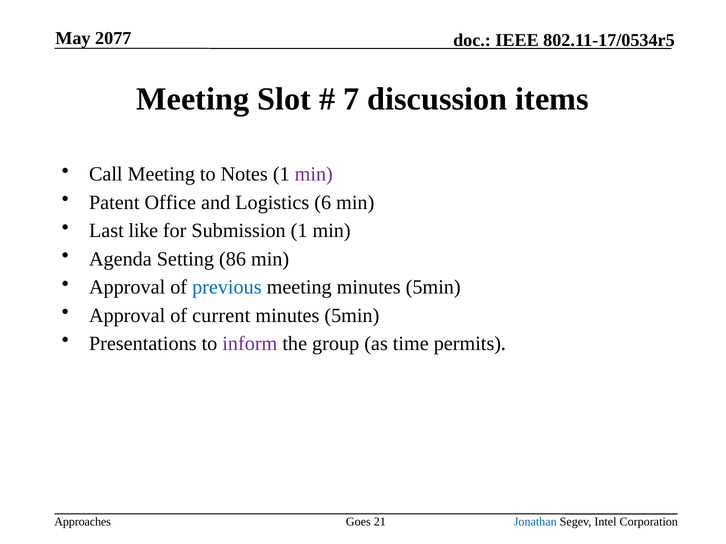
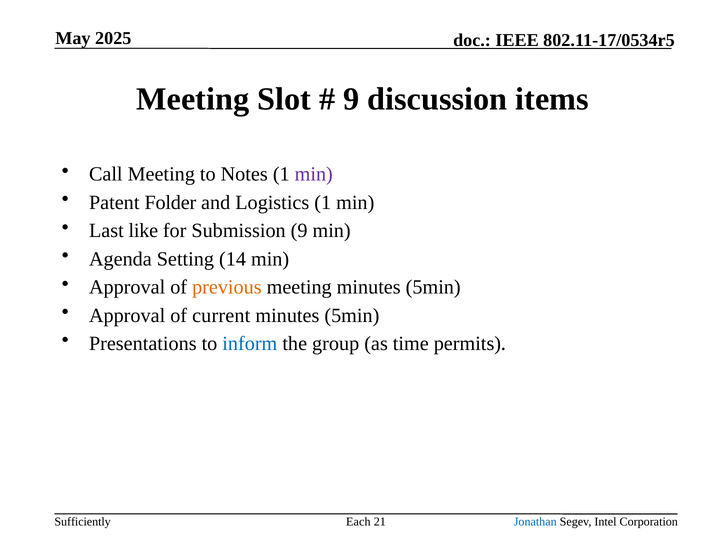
2077: 2077 -> 2025
7 at (351, 99): 7 -> 9
Office: Office -> Folder
Logistics 6: 6 -> 1
Submission 1: 1 -> 9
86: 86 -> 14
previous colour: blue -> orange
inform colour: purple -> blue
Approaches: Approaches -> Sufficiently
Goes: Goes -> Each
